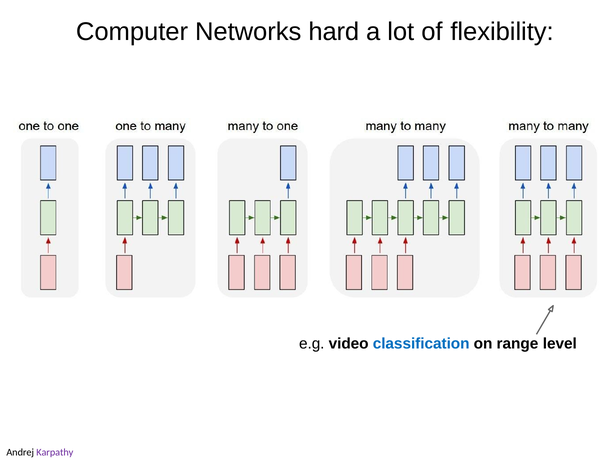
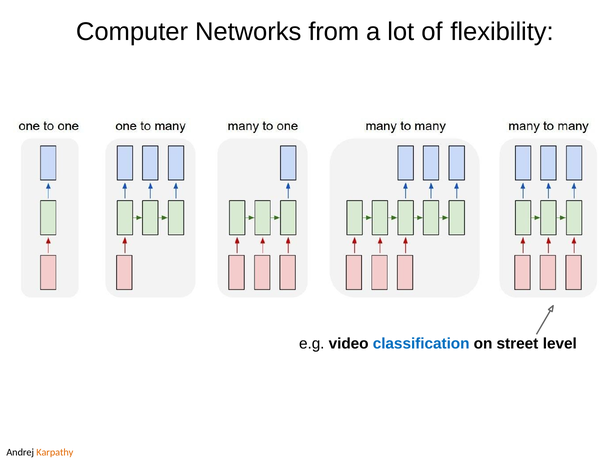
hard: hard -> from
range: range -> street
Karpathy colour: purple -> orange
